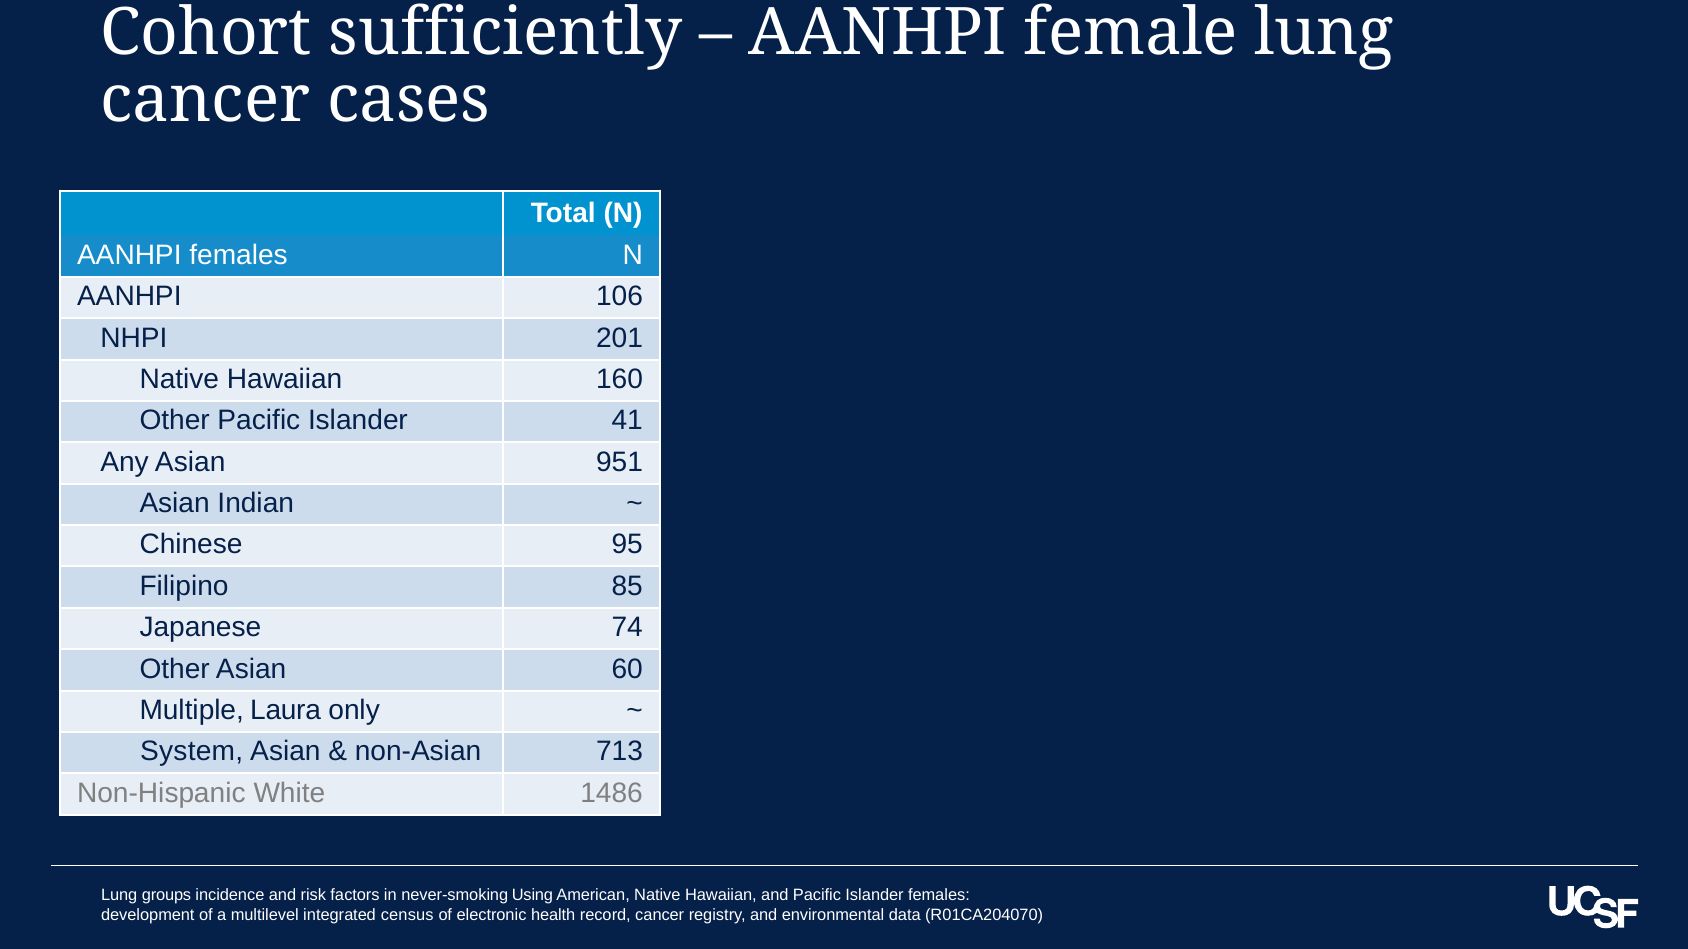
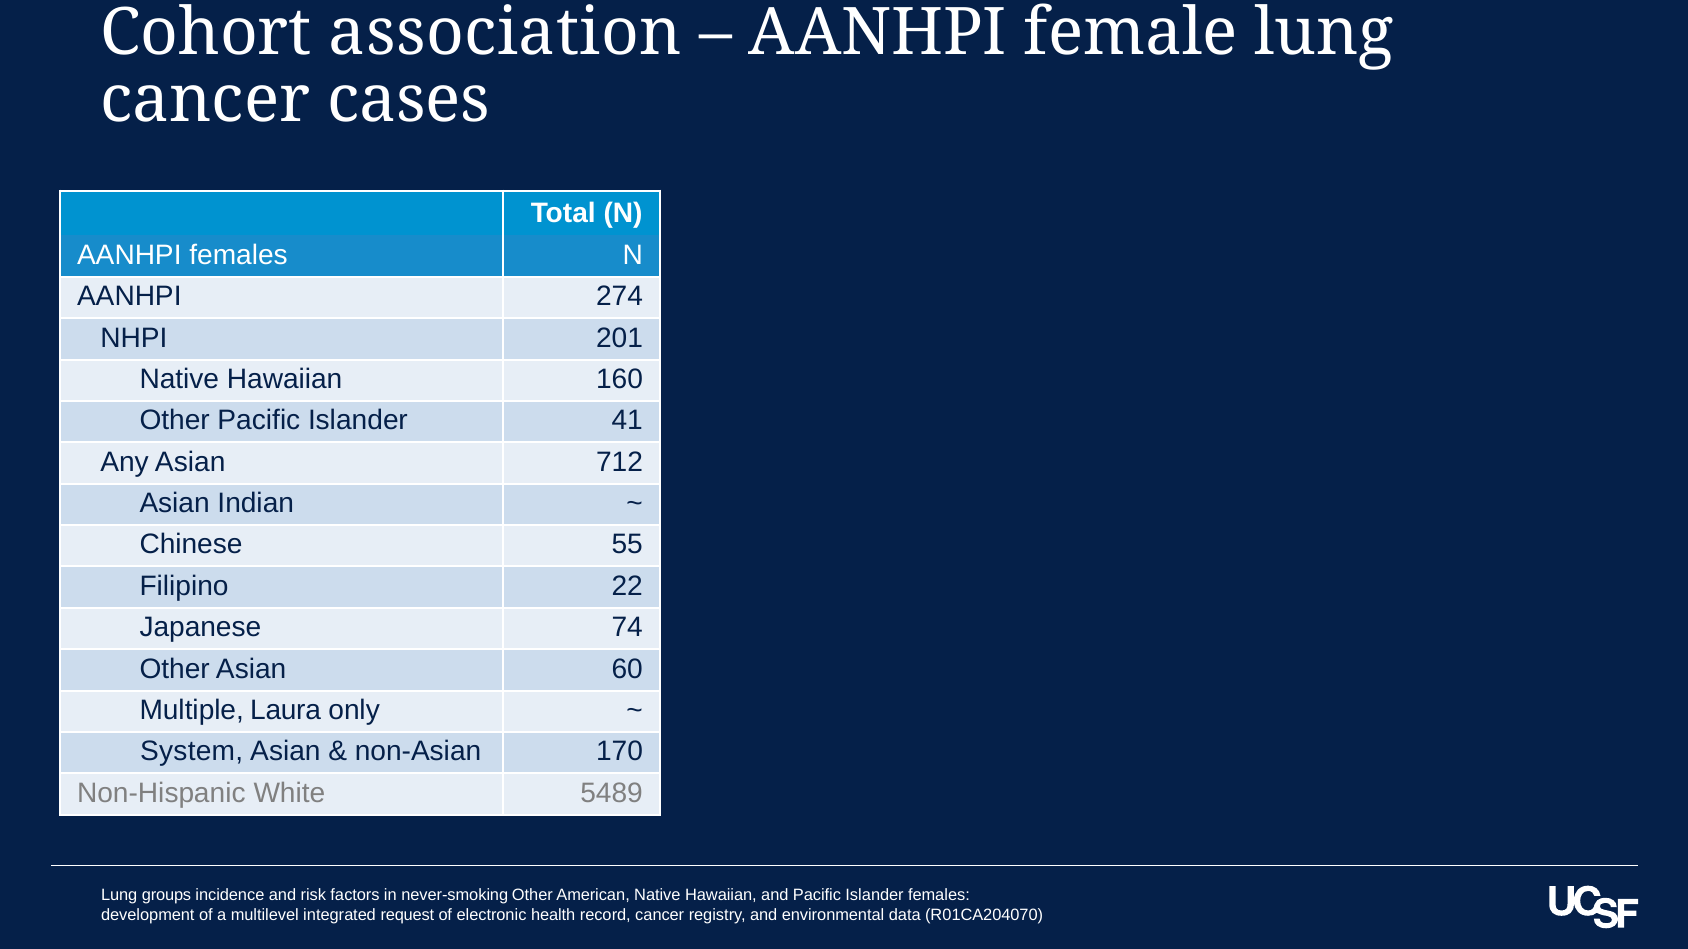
sufficiently: sufficiently -> association
106: 106 -> 274
951: 951 -> 712
95: 95 -> 55
85: 85 -> 22
713: 713 -> 170
1486: 1486 -> 5489
never-smoking Using: Using -> Other
census: census -> request
